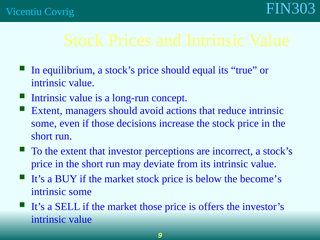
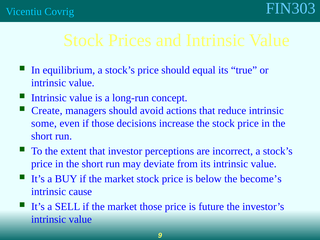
Extent at (47, 111): Extent -> Create
some at (80, 192): some -> cause
offers: offers -> future
